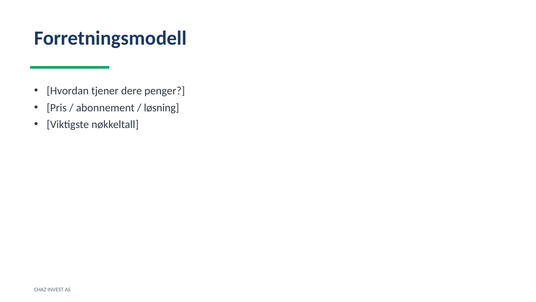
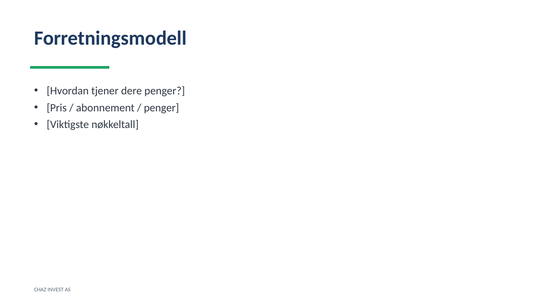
løsning at (162, 108): løsning -> penger
